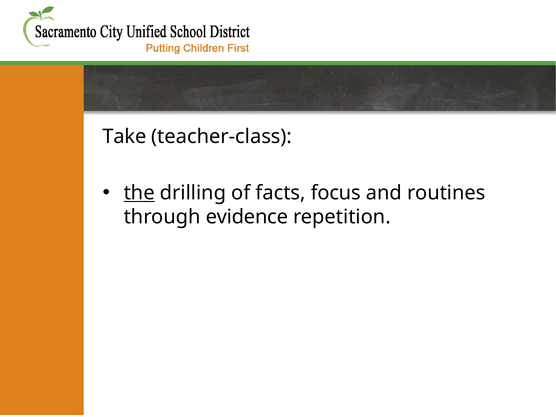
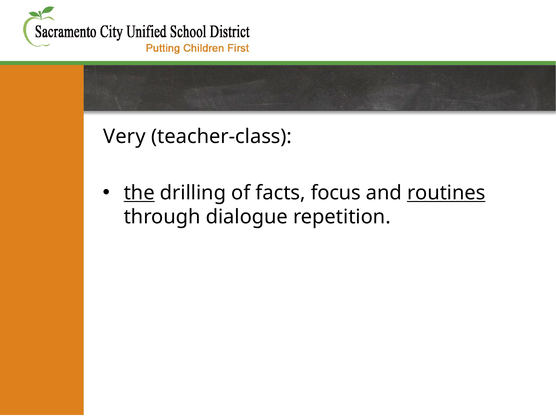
Take: Take -> Very
routines underline: none -> present
evidence: evidence -> dialogue
